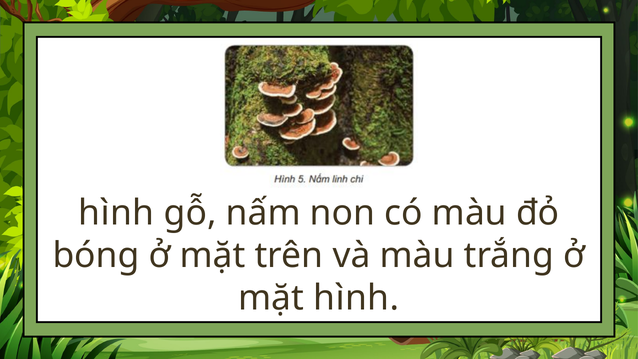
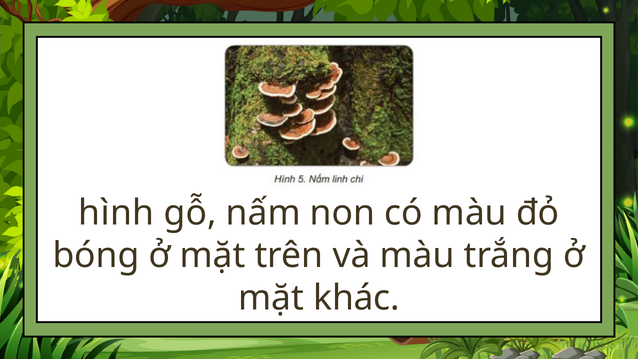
mặt hình: hình -> khác
